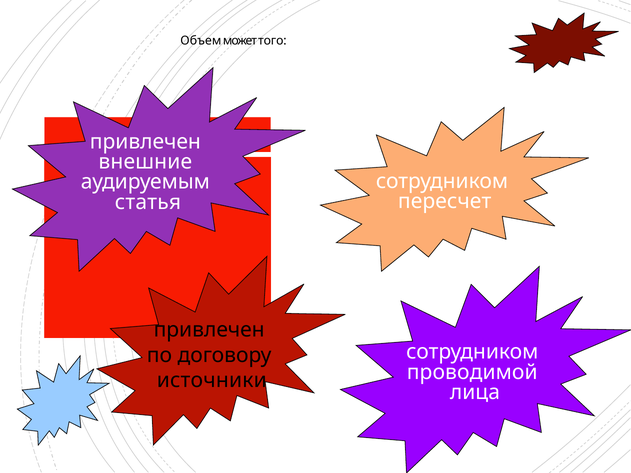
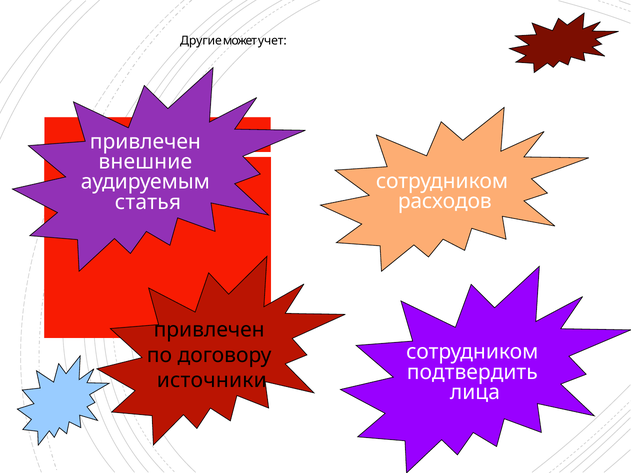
Объем: Объем -> Другие
того: того -> учет
пересчет: пересчет -> расходов
проводимой: проводимой -> подтвердить
